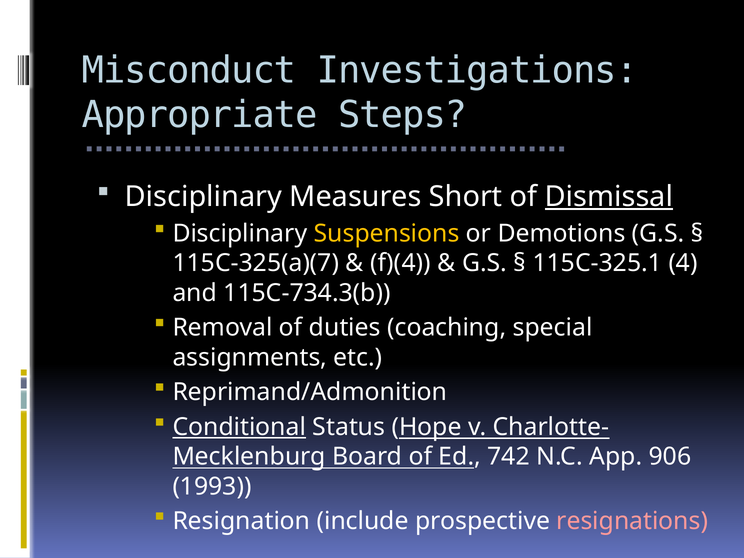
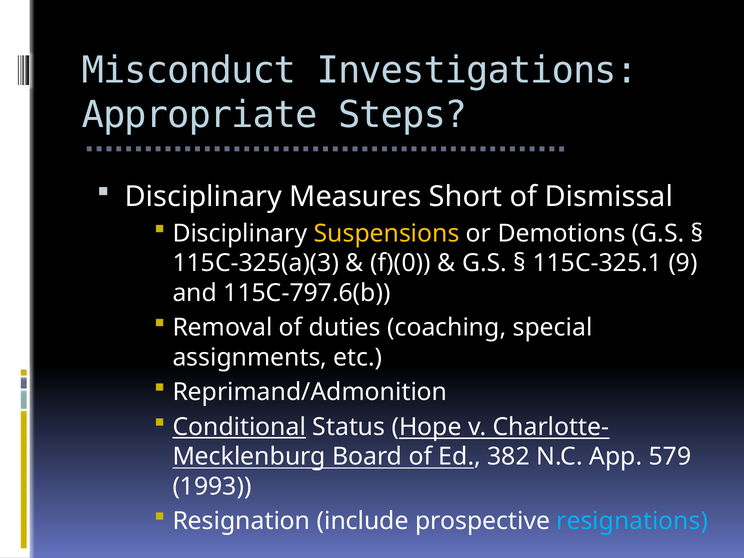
Dismissal underline: present -> none
115C-325(a)(7: 115C-325(a)(7 -> 115C-325(a)(3
f)(4: f)(4 -> f)(0
4: 4 -> 9
115C-734.3(b: 115C-734.3(b -> 115C-797.6(b
742: 742 -> 382
906: 906 -> 579
resignations colour: pink -> light blue
